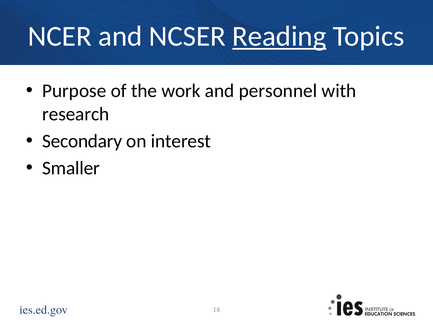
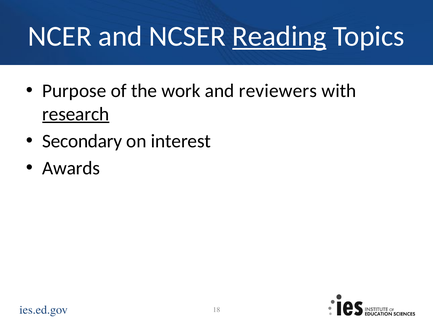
personnel: personnel -> reviewers
research underline: none -> present
Smaller: Smaller -> Awards
